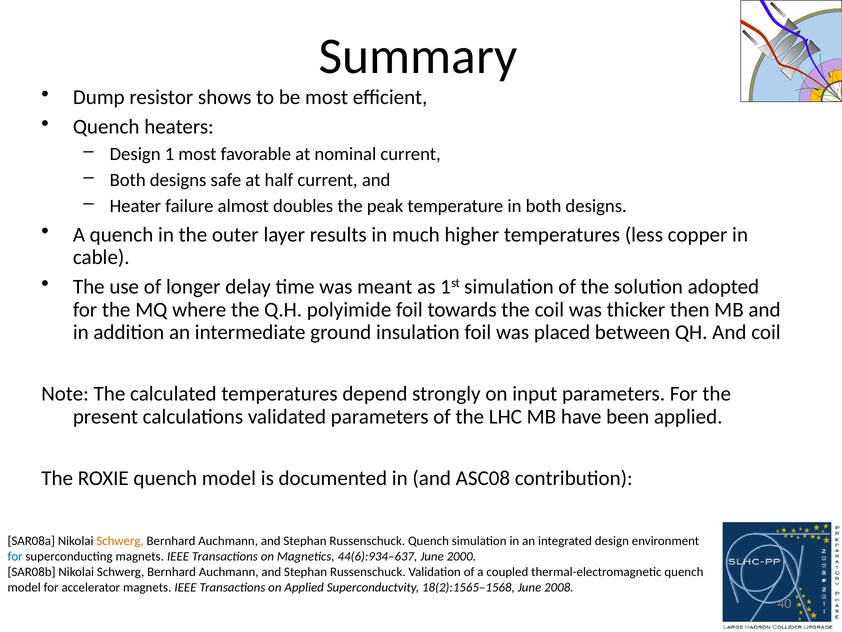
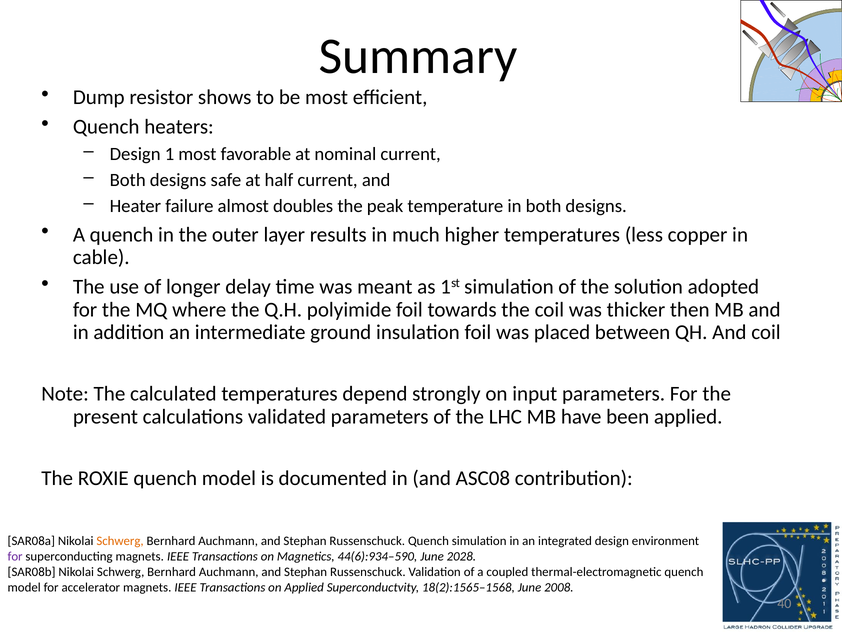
for at (15, 556) colour: blue -> purple
44(6):934–637: 44(6):934–637 -> 44(6):934–590
2000: 2000 -> 2028
